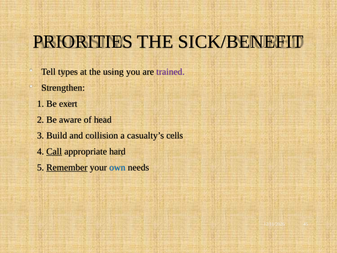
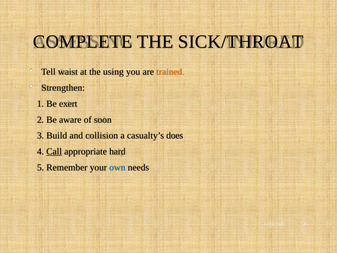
PRIORITIES: PRIORITIES -> COMPLETE
SICK/BENEFIT: SICK/BENEFIT -> SICK/THROAT
types: types -> waist
trained colour: purple -> orange
head: head -> soon
cells: cells -> does
Remember underline: present -> none
